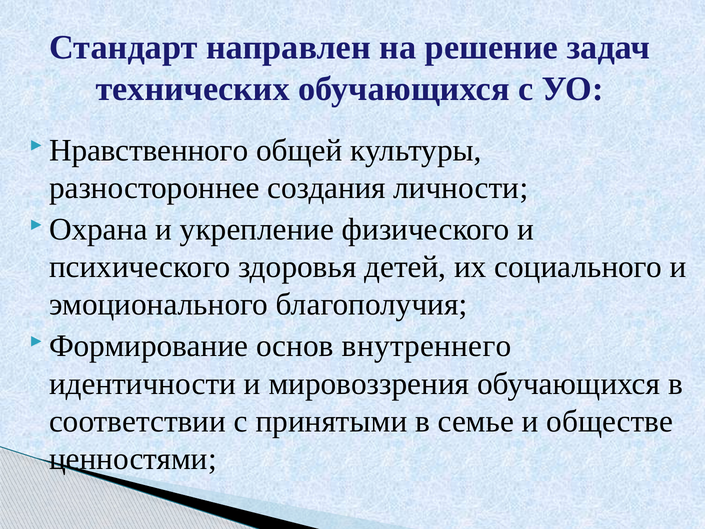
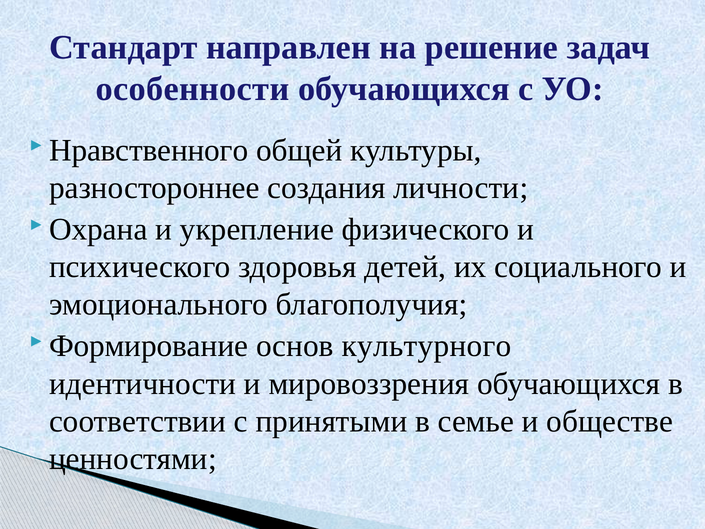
технических: технических -> особенности
внутреннего: внутреннего -> культурного
